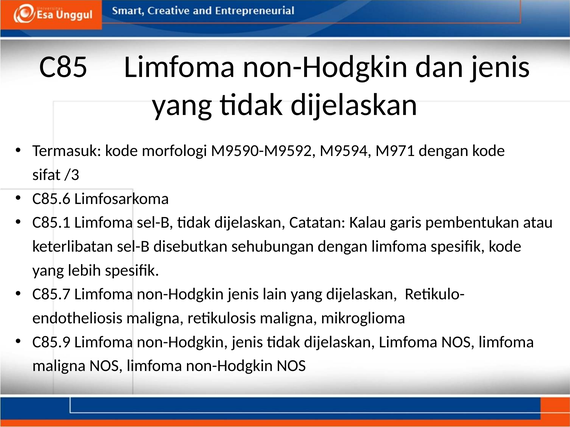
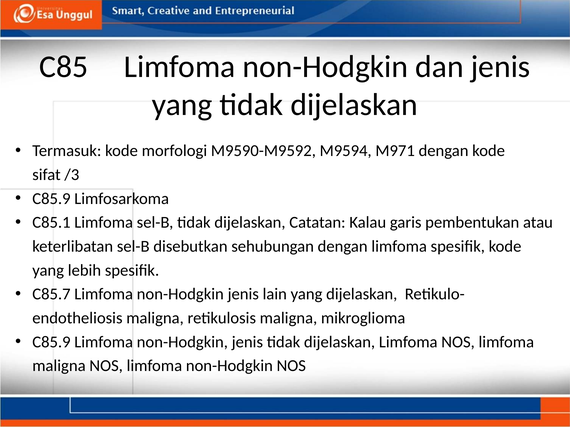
C85.6 at (51, 199): C85.6 -> C85.9
